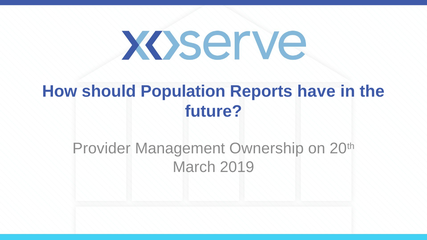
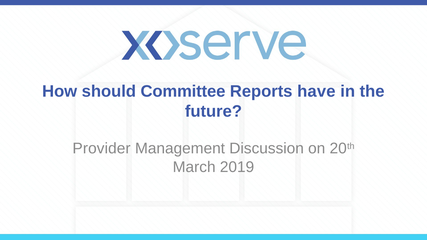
Population: Population -> Committee
Ownership: Ownership -> Discussion
